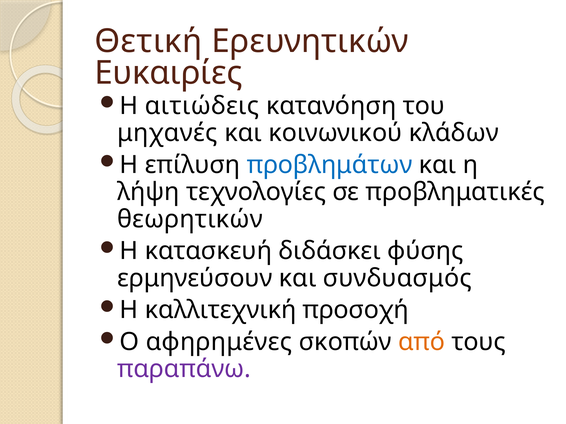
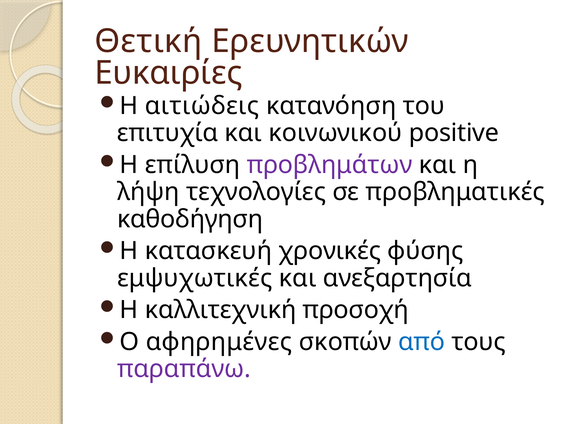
μηχανές: μηχανές -> επιτυχία
κλάδων: κλάδων -> positive
προβλημάτων colour: blue -> purple
θεωρητικών: θεωρητικών -> καθοδήγηση
διδάσκει: διδάσκει -> χρονικές
ερμηνεύσουν: ερμηνεύσουν -> εμψυχωτικές
συνδυασμός: συνδυασμός -> ανεξαρτησία
από colour: orange -> blue
